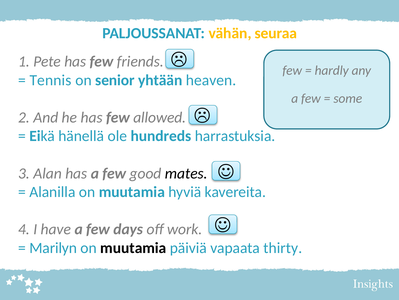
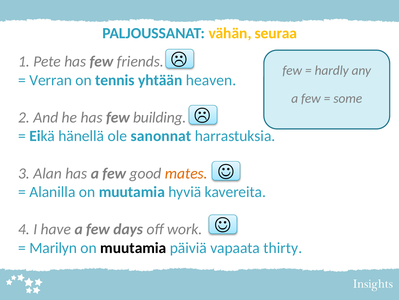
Tennis: Tennis -> Verran
senior: senior -> tennis
allowed: allowed -> building
hundreds: hundreds -> sanonnat
mates colour: black -> orange
